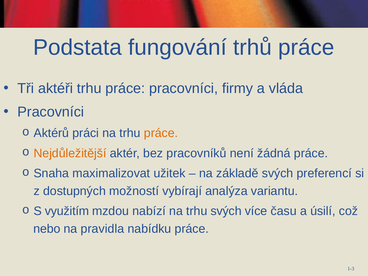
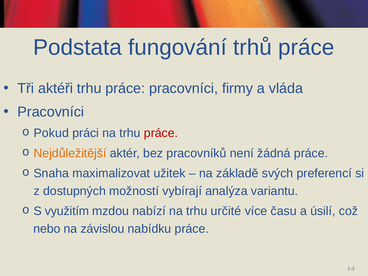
Aktérů: Aktérů -> Pokud
práce at (161, 133) colour: orange -> red
trhu svých: svých -> určité
pravidla: pravidla -> závislou
